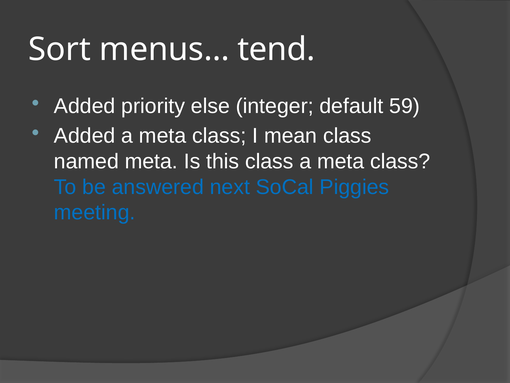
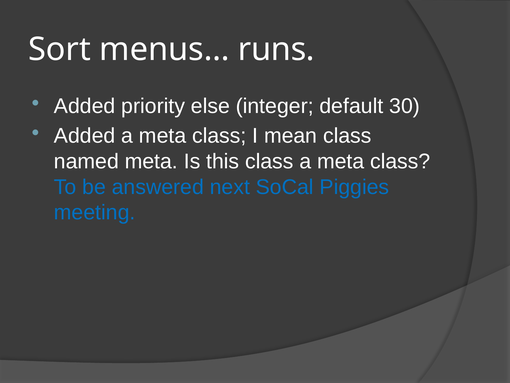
tend: tend -> runs
59: 59 -> 30
